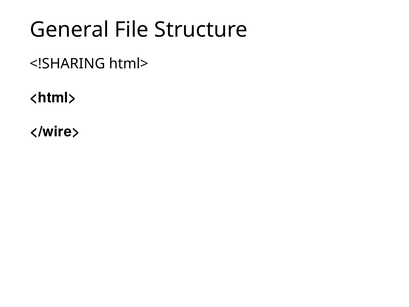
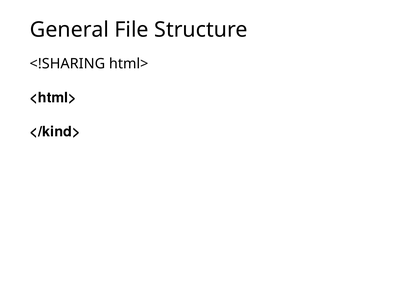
</wire>: </wire> -> </kind>
